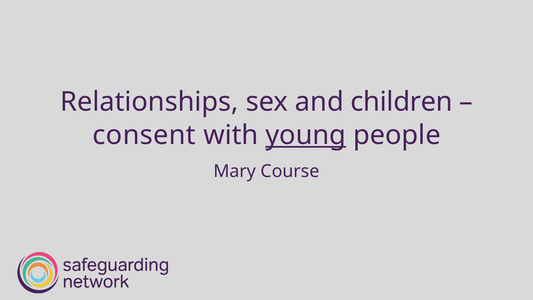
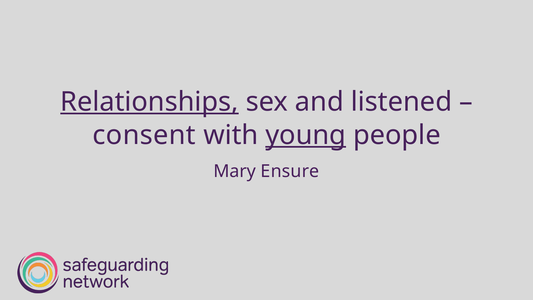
Relationships underline: none -> present
children: children -> listened
Course: Course -> Ensure
